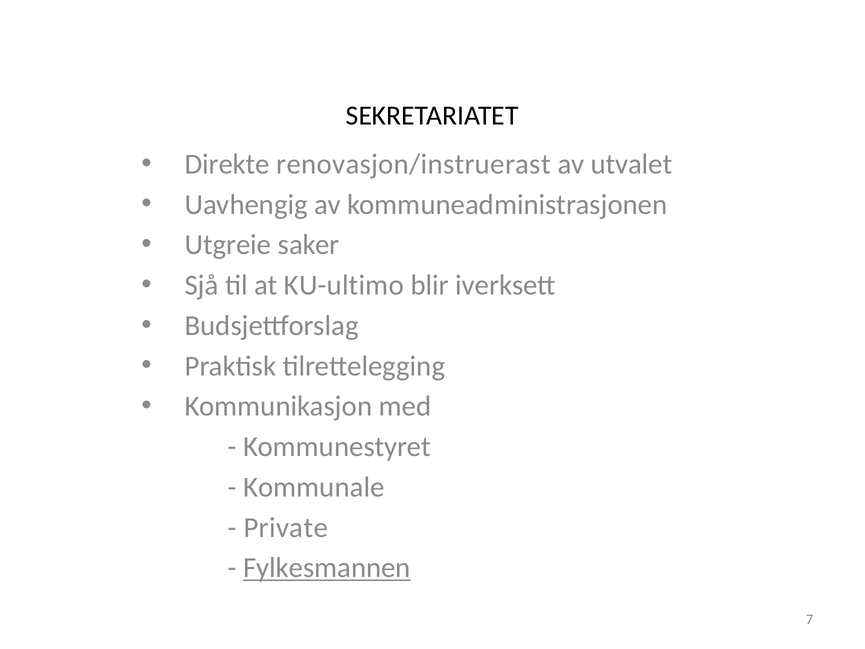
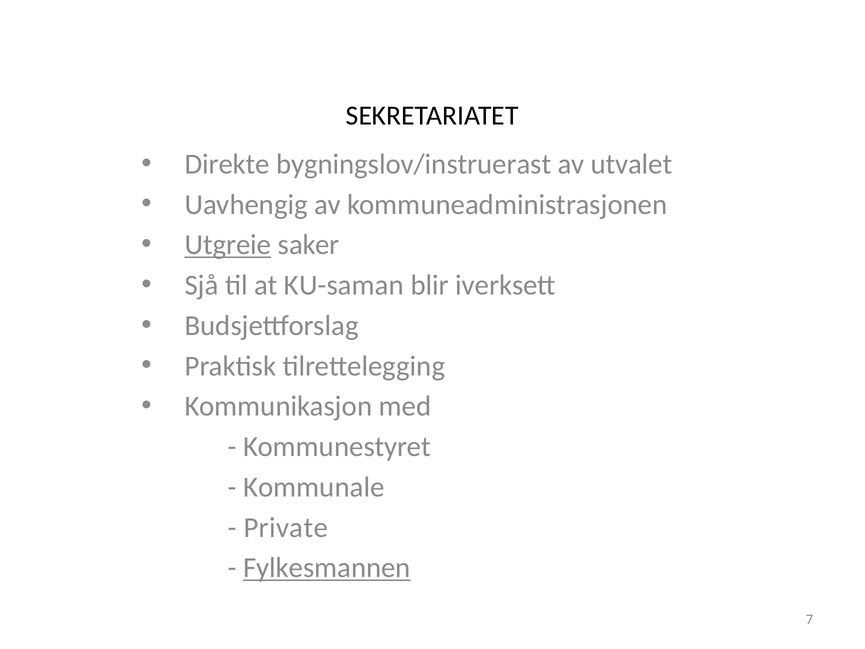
renovasjon/instruerast: renovasjon/instruerast -> bygningslov/instruerast
Utgreie underline: none -> present
KU-ultimo: KU-ultimo -> KU-saman
